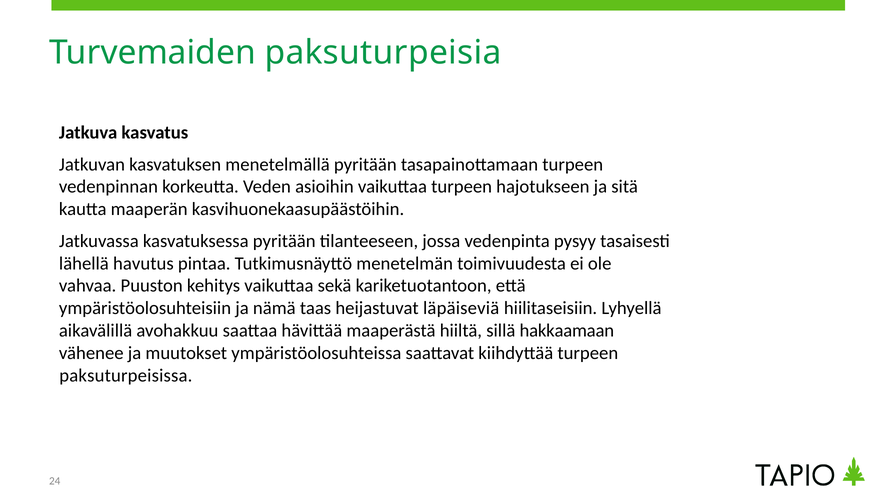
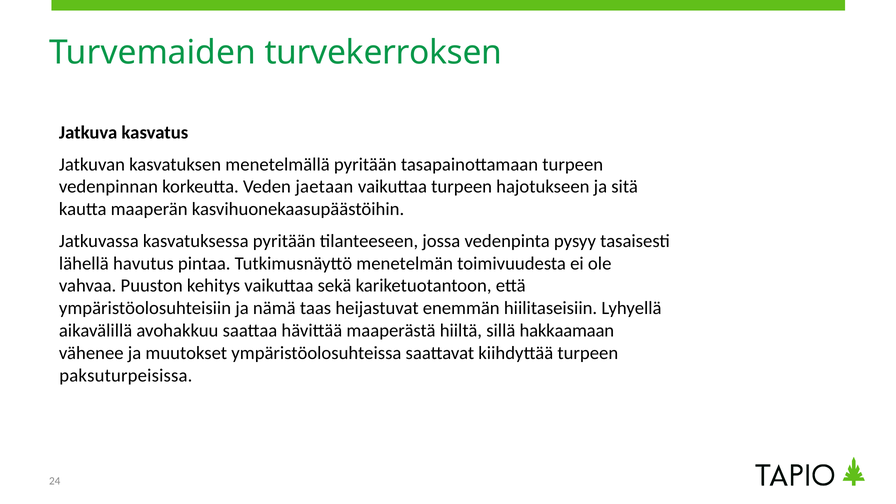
paksuturpeisia: paksuturpeisia -> turvekerroksen
asioihin: asioihin -> jaetaan
läpäiseviä: läpäiseviä -> enemmän
